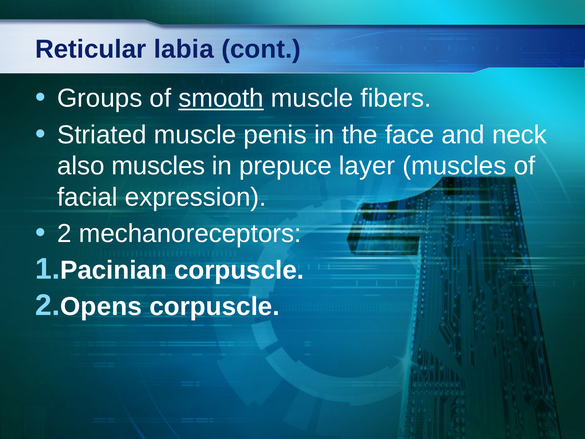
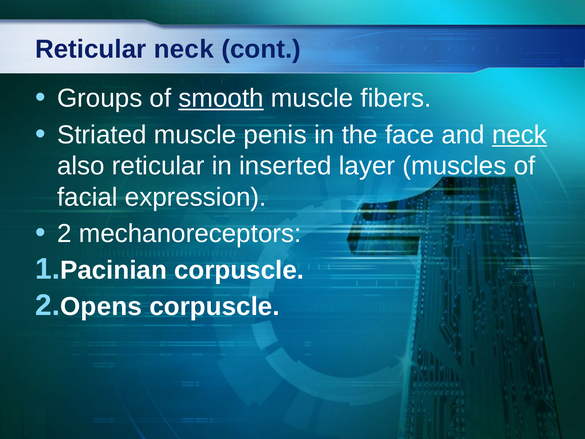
Reticular labia: labia -> neck
neck at (520, 135) underline: none -> present
also muscles: muscles -> reticular
prepuce: prepuce -> inserted
